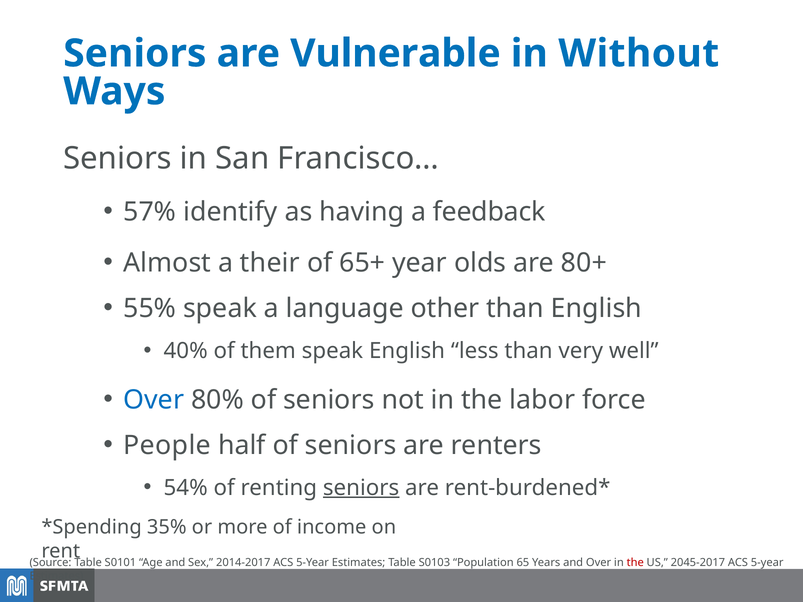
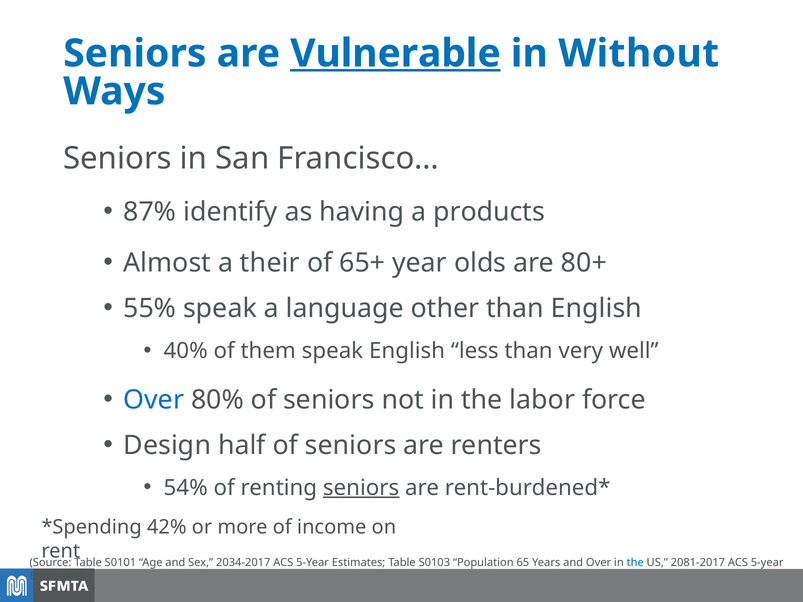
Vulnerable underline: none -> present
57%: 57% -> 87%
feedback: feedback -> products
People: People -> Design
35%: 35% -> 42%
2014-2017: 2014-2017 -> 2034-2017
the at (635, 563) colour: red -> blue
2045-2017: 2045-2017 -> 2081-2017
